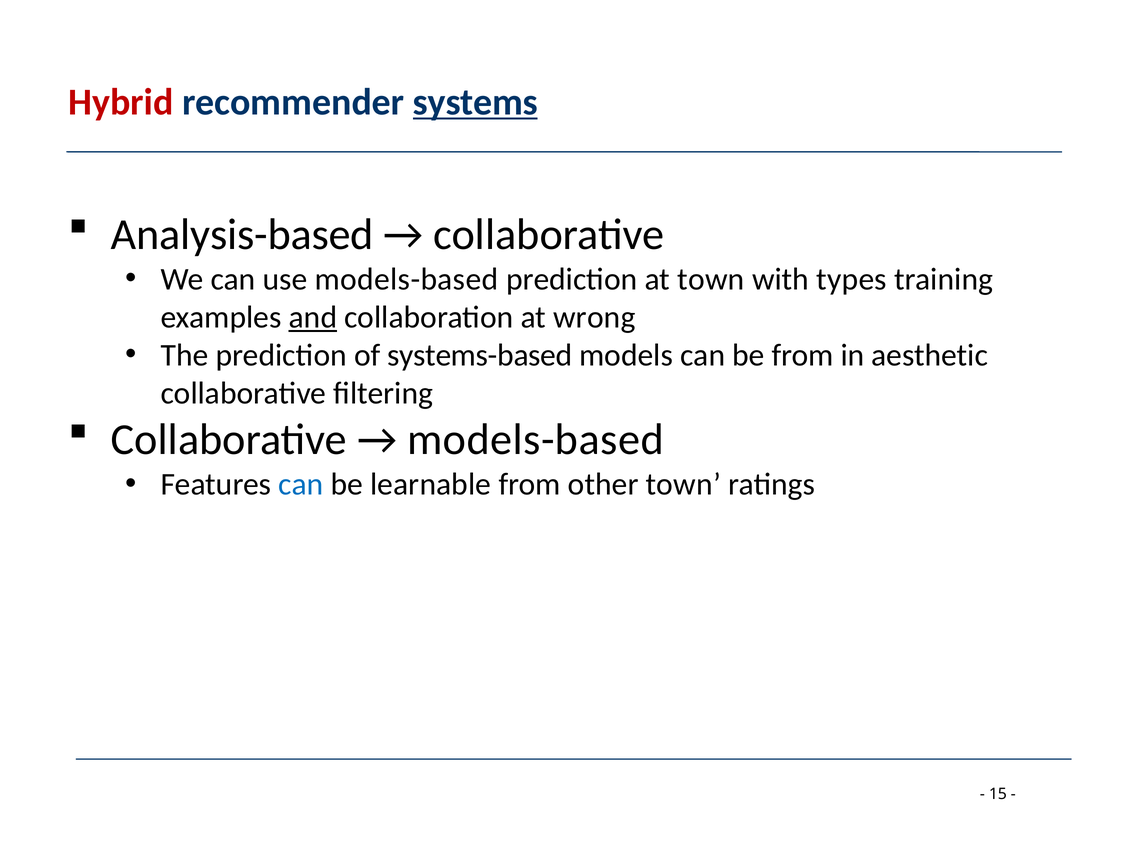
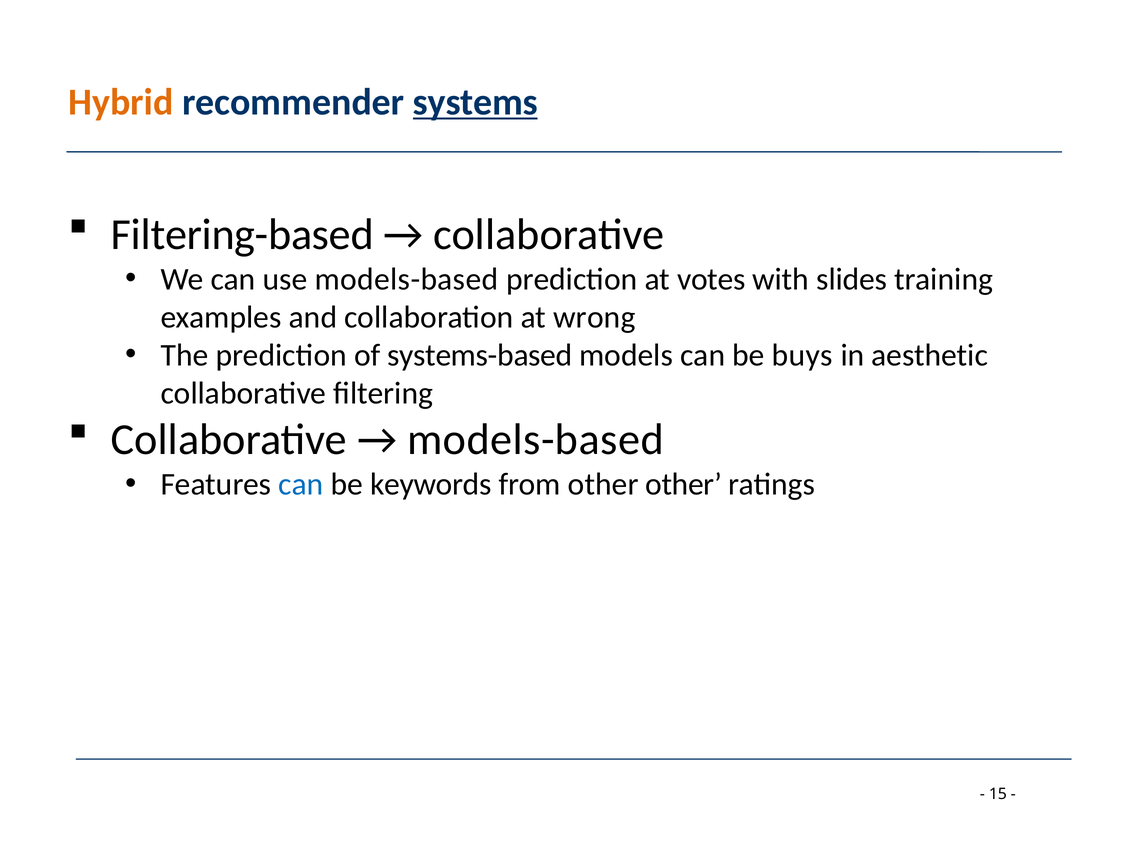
Hybrid colour: red -> orange
Analysis-based: Analysis-based -> Filtering-based
at town: town -> votes
types: types -> slides
and underline: present -> none
be from: from -> buys
learnable: learnable -> keywords
other town: town -> other
